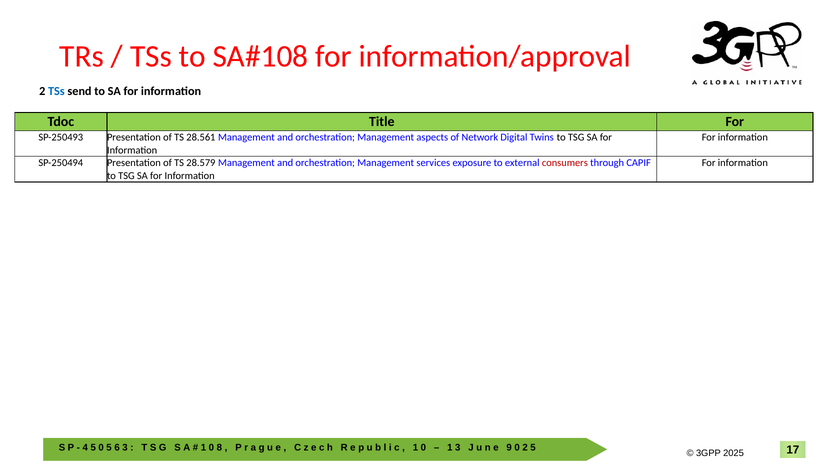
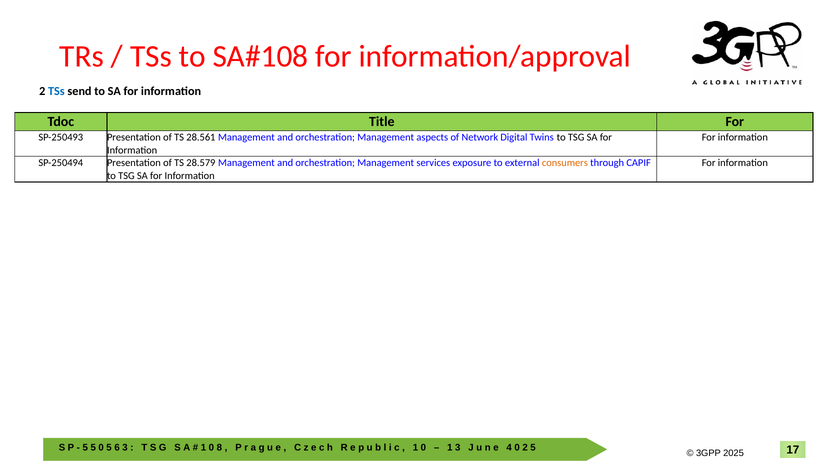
consumers colour: red -> orange
4 at (85, 447): 4 -> 5
9: 9 -> 4
